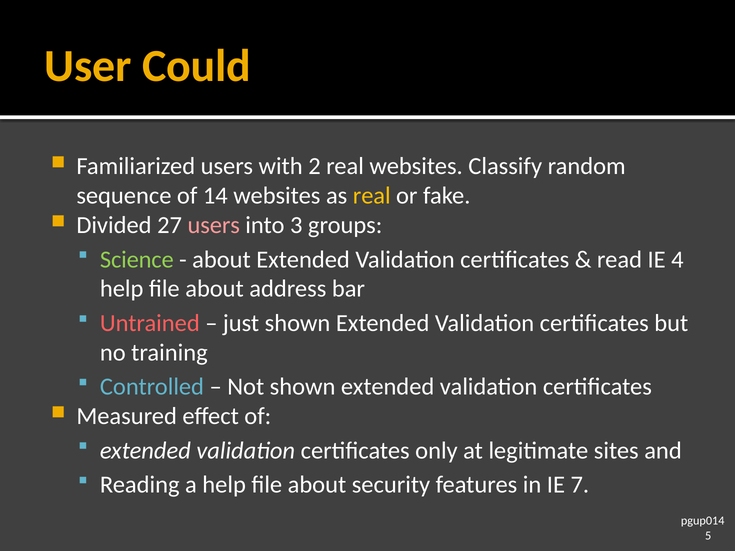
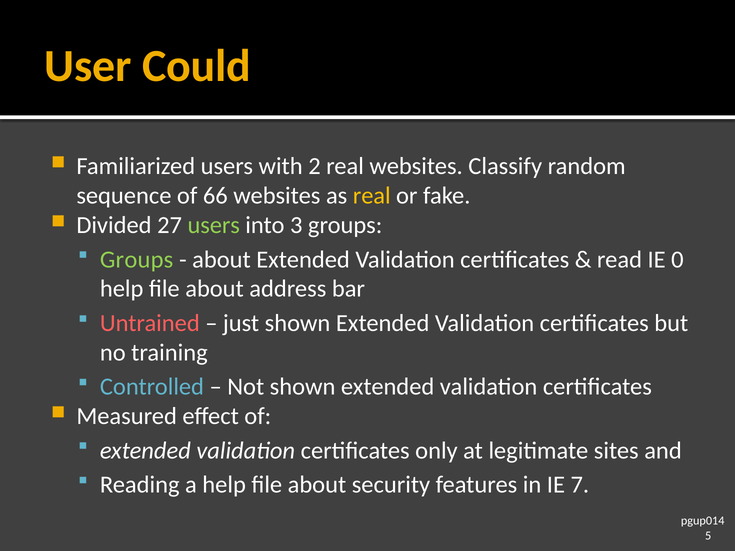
14: 14 -> 66
users at (214, 225) colour: pink -> light green
Science at (137, 260): Science -> Groups
4: 4 -> 0
